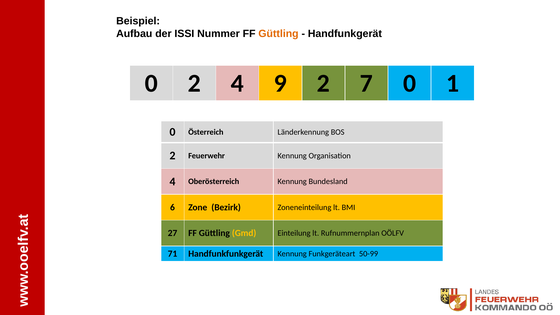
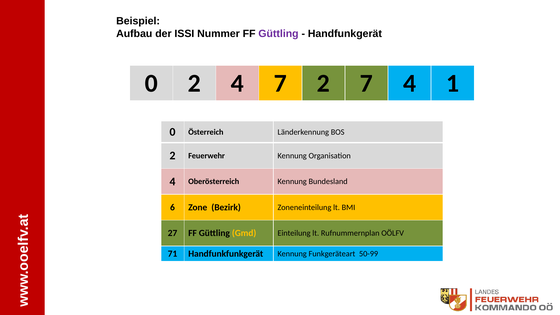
Güttling at (278, 34) colour: orange -> purple
4 9: 9 -> 7
7 0: 0 -> 4
